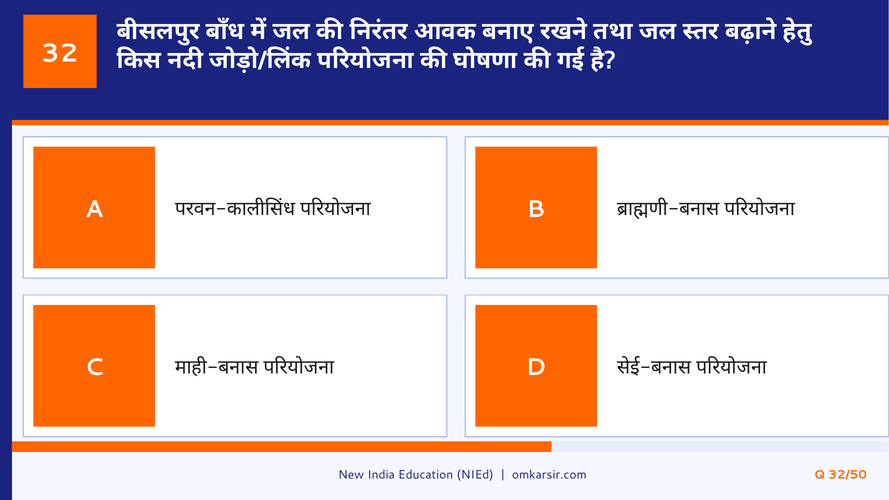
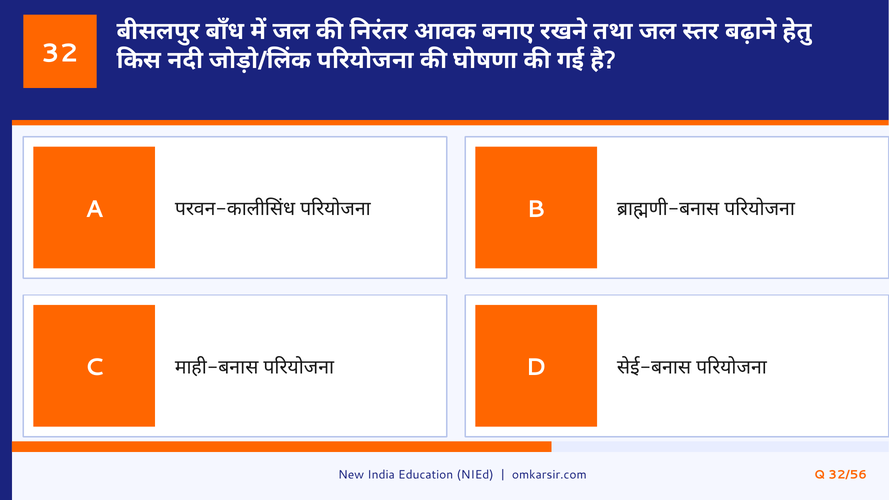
32/50: 32/50 -> 32/56
